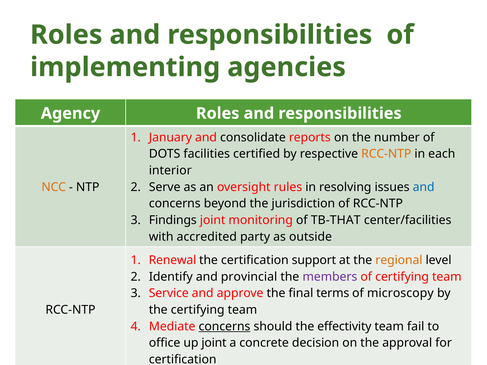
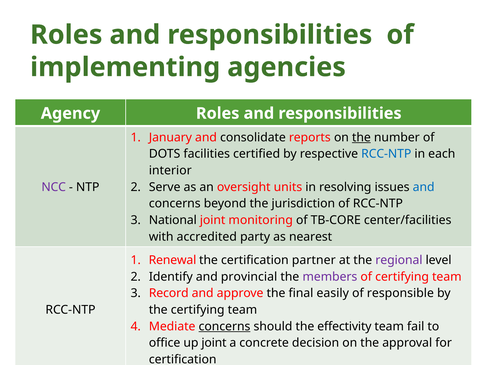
the at (361, 137) underline: none -> present
RCC-NTP at (386, 154) colour: orange -> blue
NCC colour: orange -> purple
rules: rules -> units
Findings: Findings -> National
TB-THAT: TB-THAT -> TB-CORE
outside: outside -> nearest
support: support -> partner
regional colour: orange -> purple
Service: Service -> Record
terms: terms -> easily
microscopy: microscopy -> responsible
